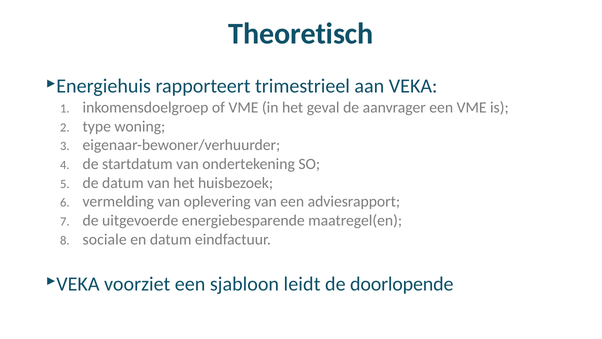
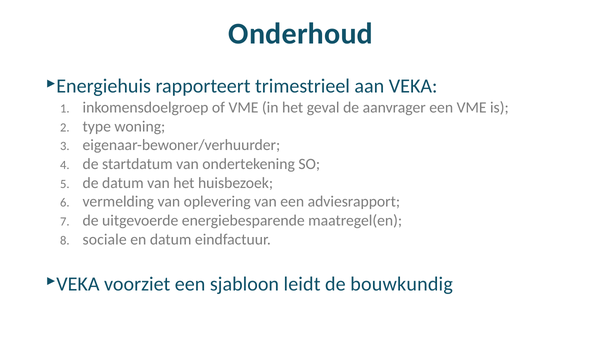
Theoretisch: Theoretisch -> Onderhoud
doorlopende: doorlopende -> bouwkundig
